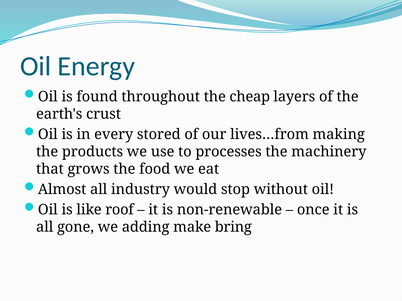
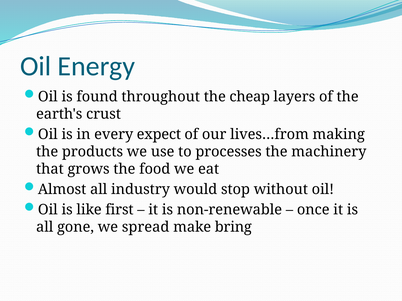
stored: stored -> expect
roof: roof -> first
adding: adding -> spread
